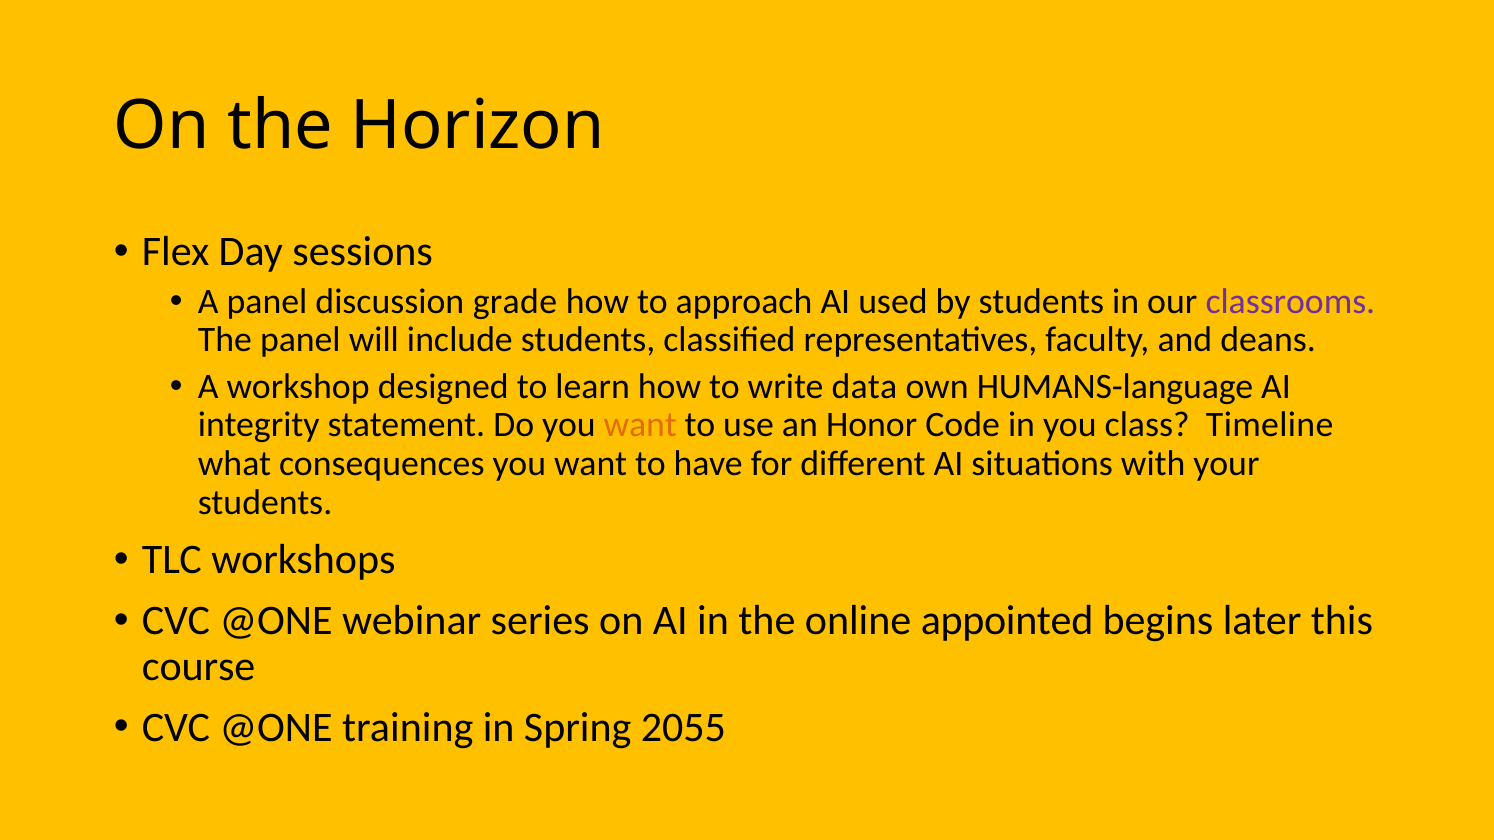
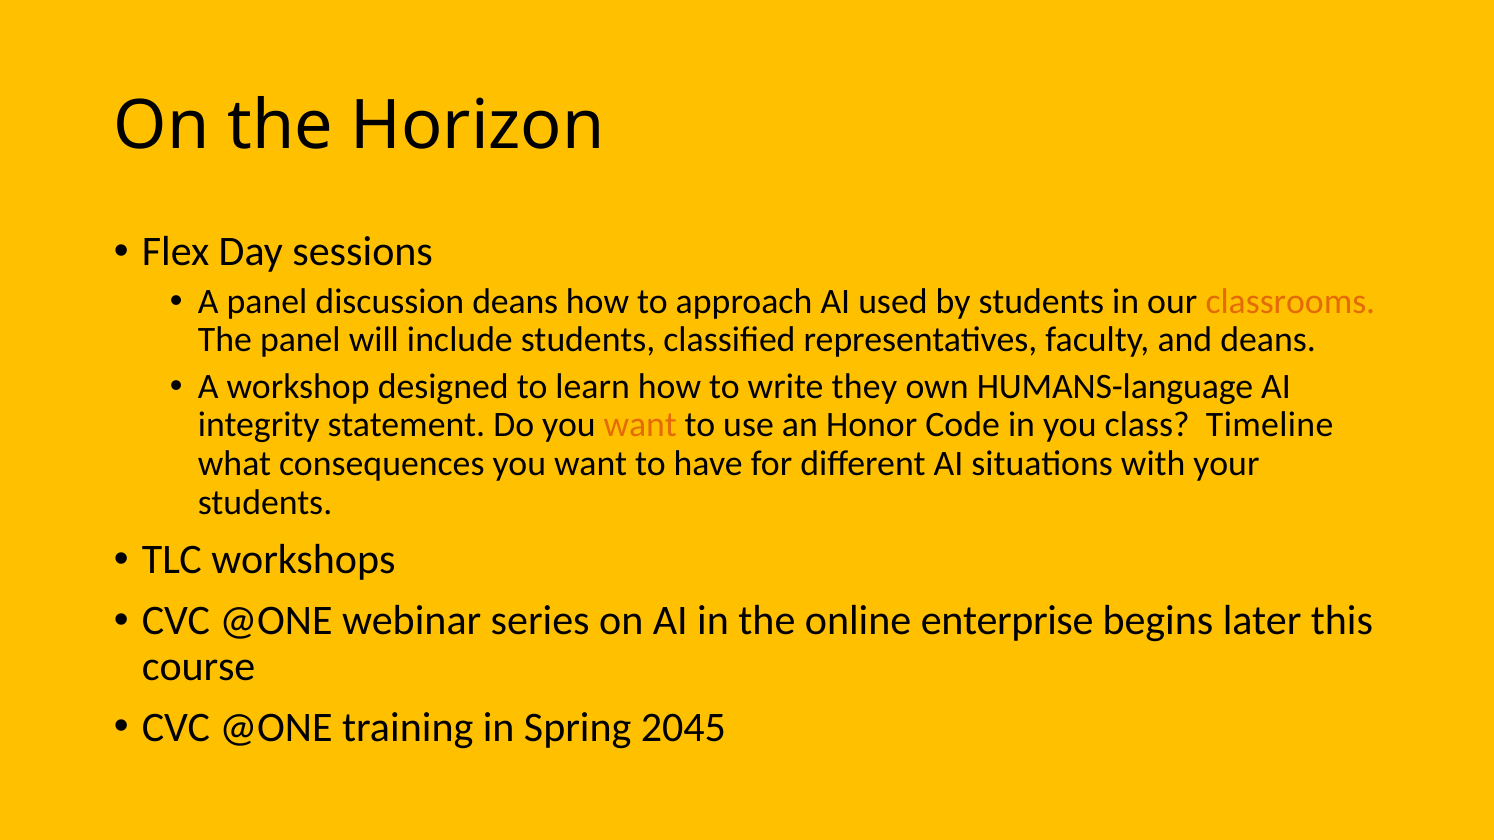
discussion grade: grade -> deans
classrooms colour: purple -> orange
data: data -> they
appointed: appointed -> enterprise
2055: 2055 -> 2045
